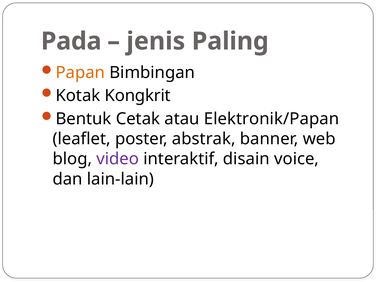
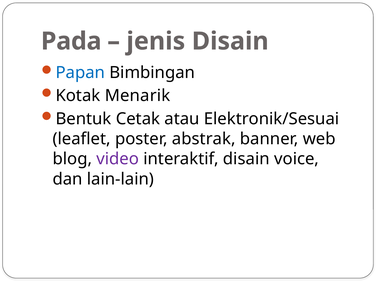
jenis Paling: Paling -> Disain
Papan colour: orange -> blue
Kongkrit: Kongkrit -> Menarik
Elektronik/Papan: Elektronik/Papan -> Elektronik/Sesuai
